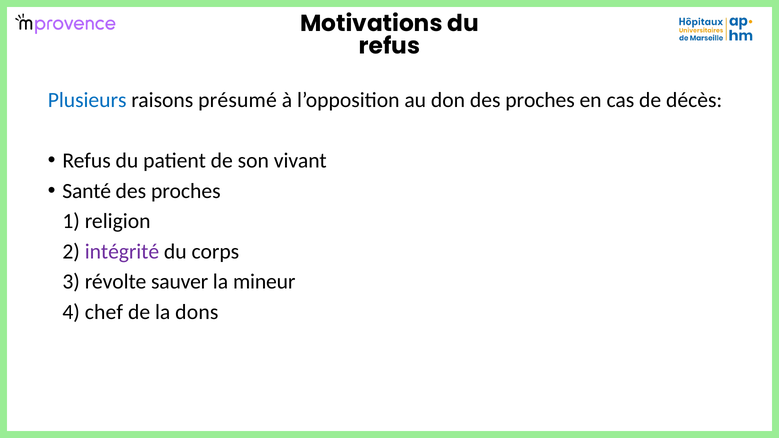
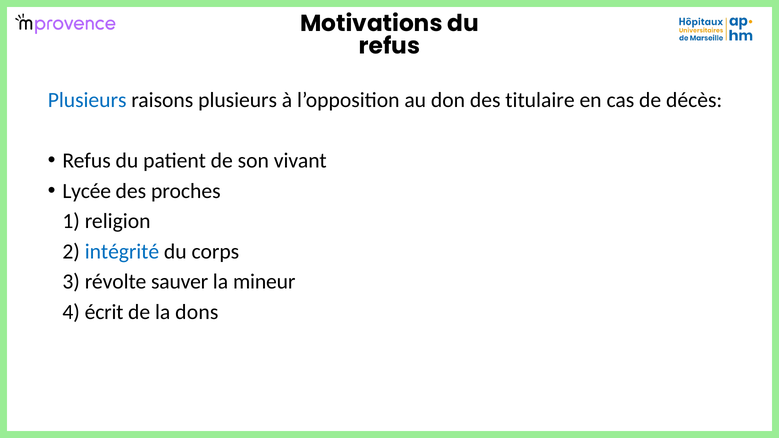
raisons présumé: présumé -> plusieurs
don des proches: proches -> titulaire
Santé: Santé -> Lycée
intégrité colour: purple -> blue
chef: chef -> écrit
